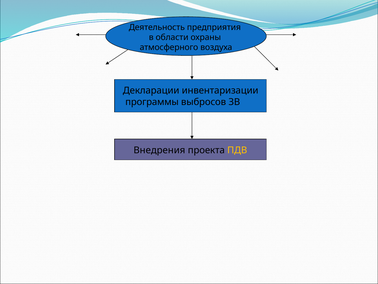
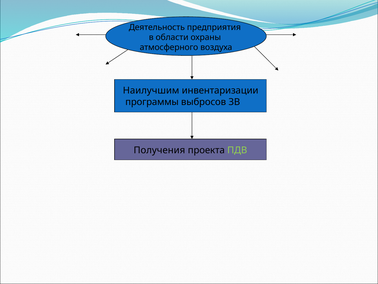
Декларации: Декларации -> Наилучшим
Внедрения: Внедрения -> Получения
ПДВ colour: yellow -> light green
